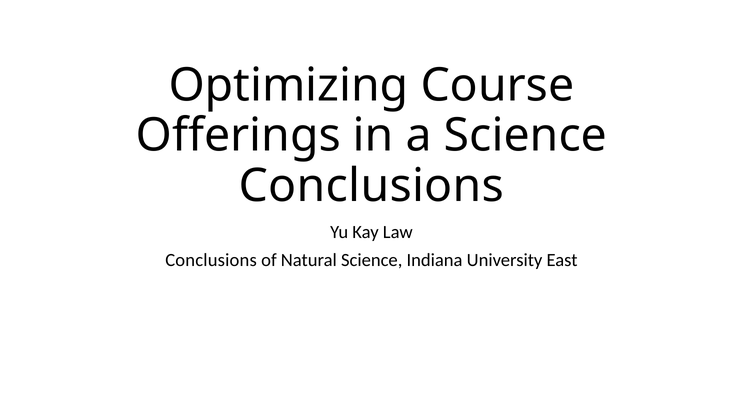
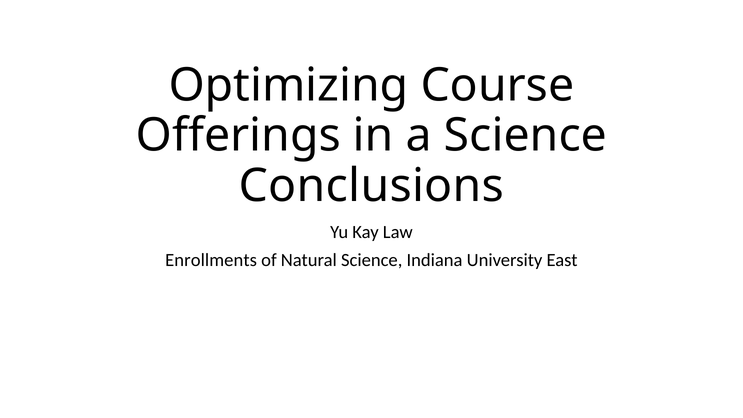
Conclusions at (211, 260): Conclusions -> Enrollments
